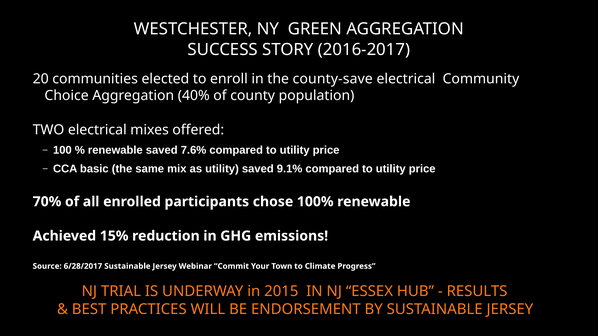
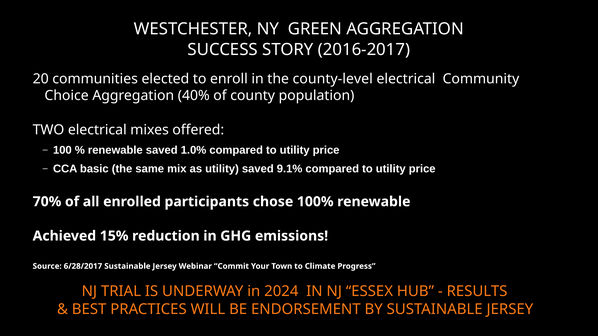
county-save: county-save -> county-level
7.6%: 7.6% -> 1.0%
2015: 2015 -> 2024
